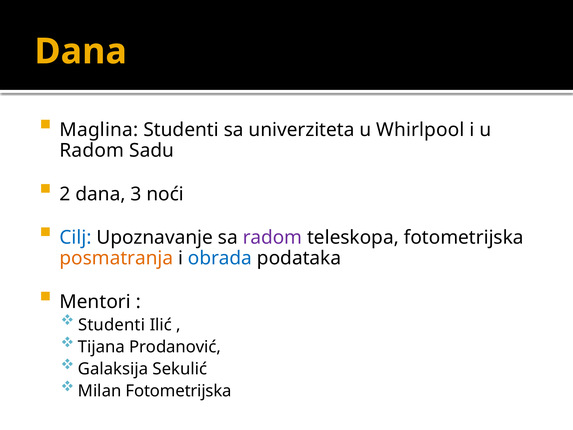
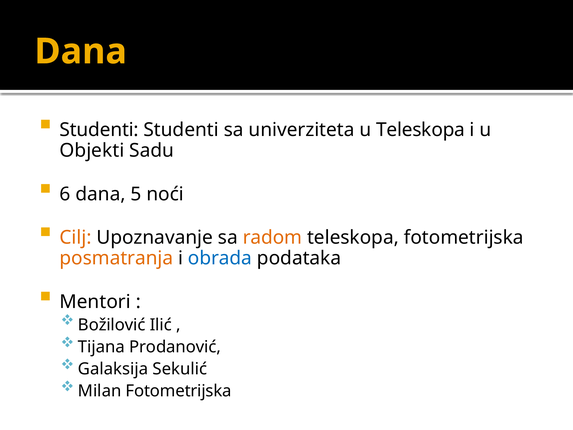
Maglina at (99, 130): Maglina -> Studenti
u Whirlpool: Whirlpool -> Teleskopa
Radom at (92, 150): Radom -> Objekti
2: 2 -> 6
3: 3 -> 5
Cilj colour: blue -> orange
radom at (272, 237) colour: purple -> orange
Studenti at (112, 325): Studenti -> Božilović
